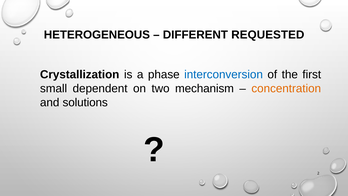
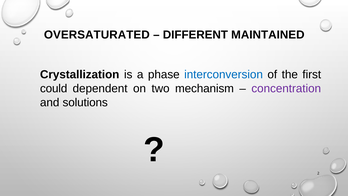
HETEROGENEOUS: HETEROGENEOUS -> OVERSATURATED
REQUESTED: REQUESTED -> MAINTAINED
small: small -> could
concentration colour: orange -> purple
